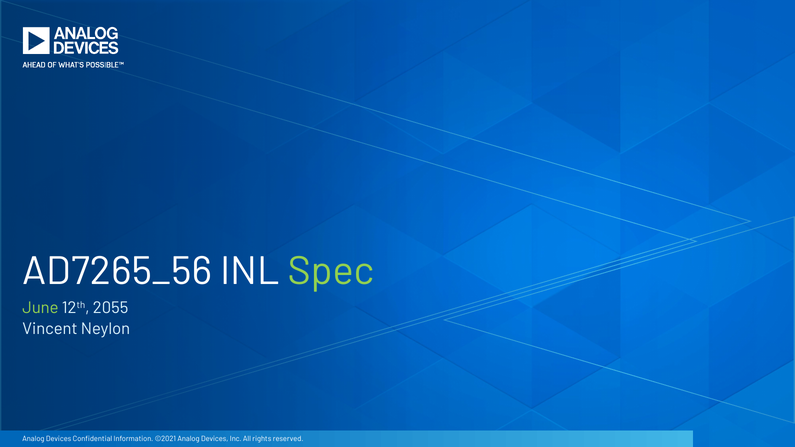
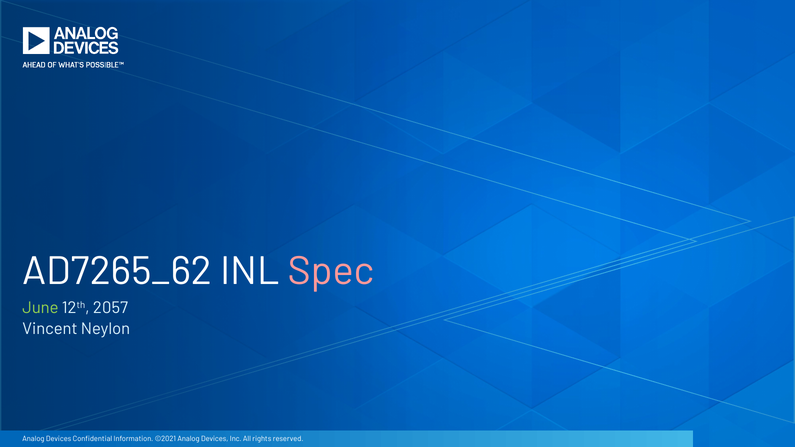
AD7265_56: AD7265_56 -> AD7265_62
Spec colour: light green -> pink
2055: 2055 -> 2057
